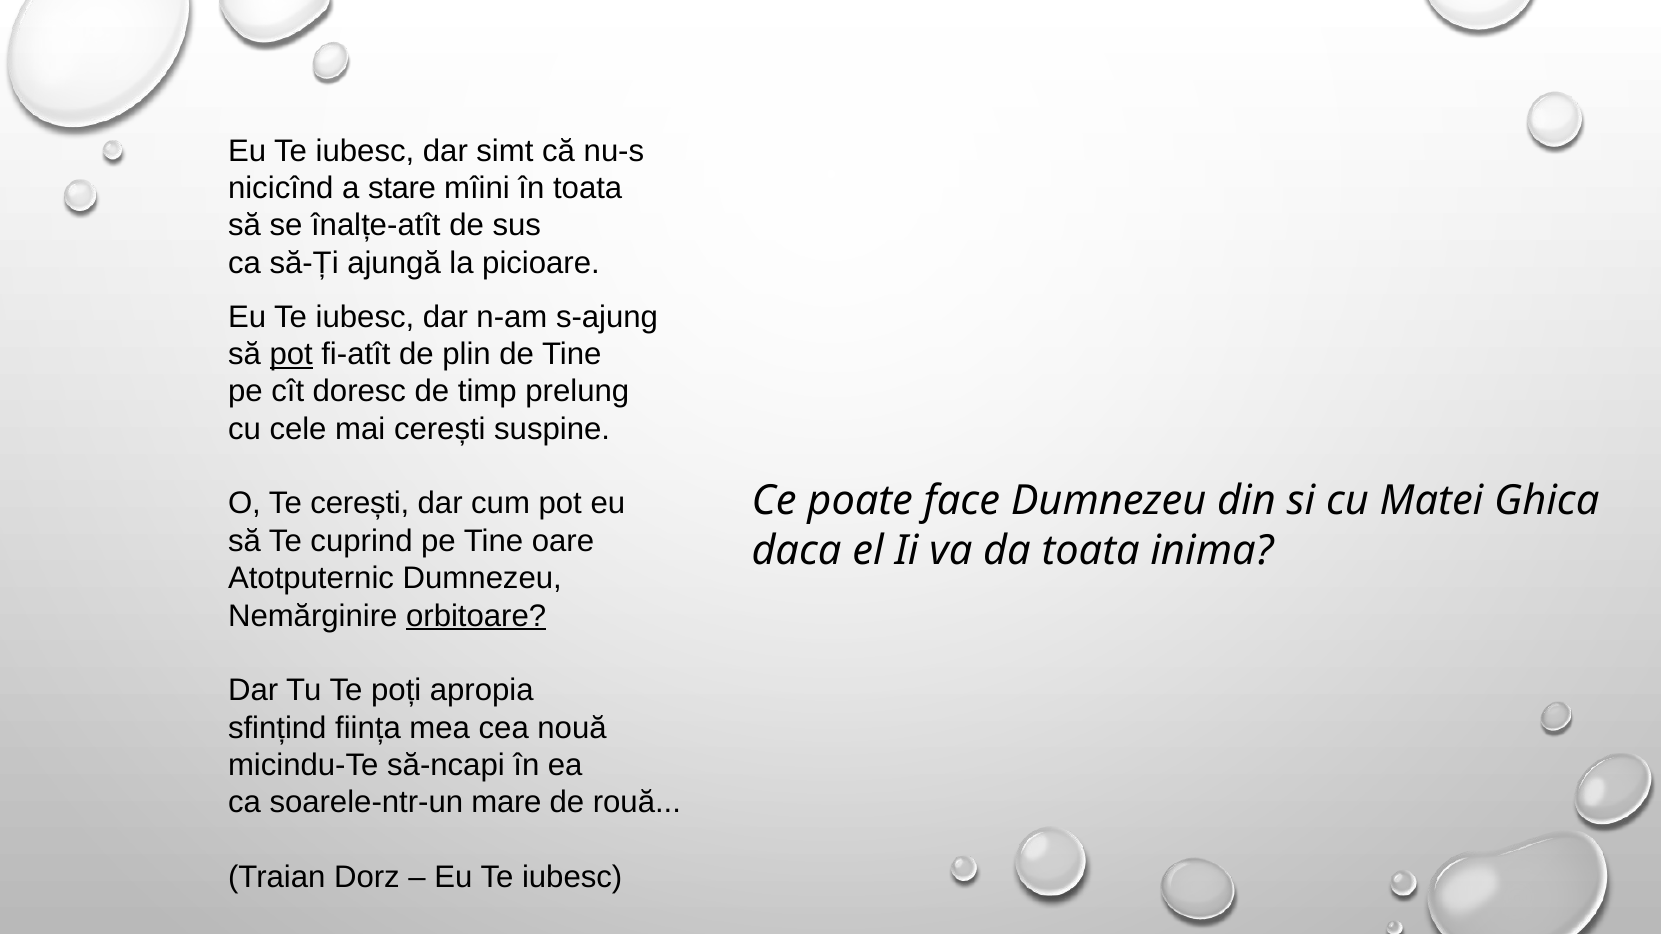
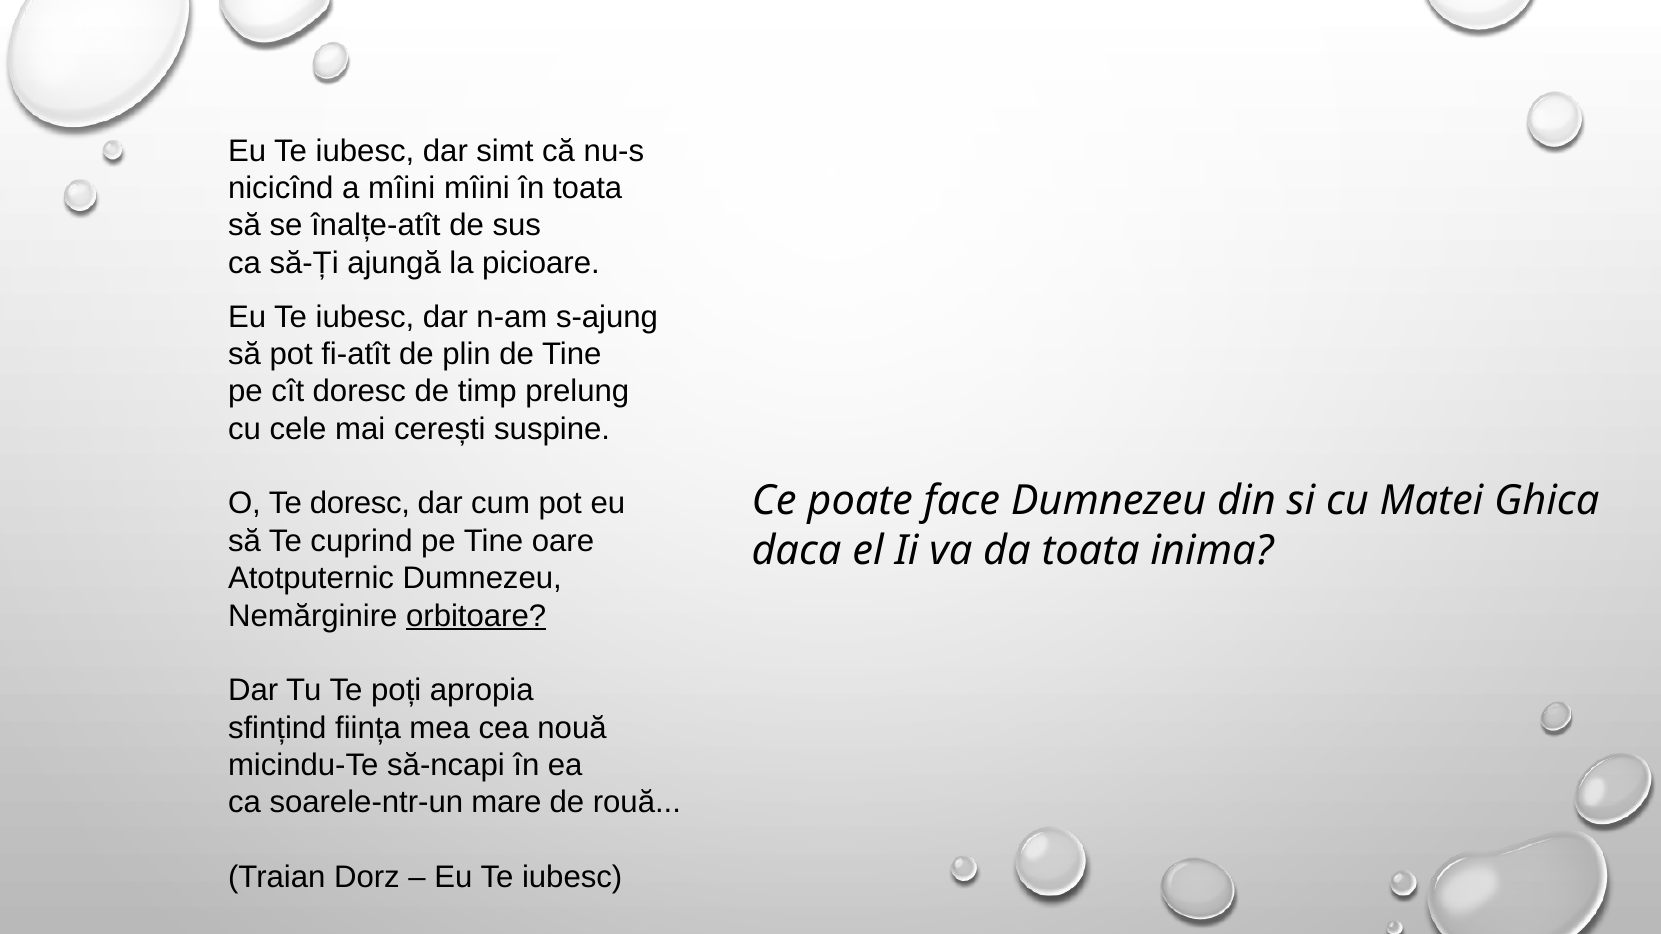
a stare: stare -> mîini
pot at (291, 354) underline: present -> none
Te cerești: cerești -> doresc
